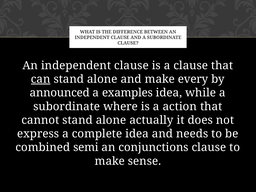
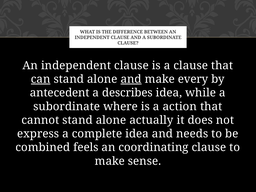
and at (131, 79) underline: none -> present
announced: announced -> antecedent
examples: examples -> describes
semi: semi -> feels
conjunctions: conjunctions -> coordinating
